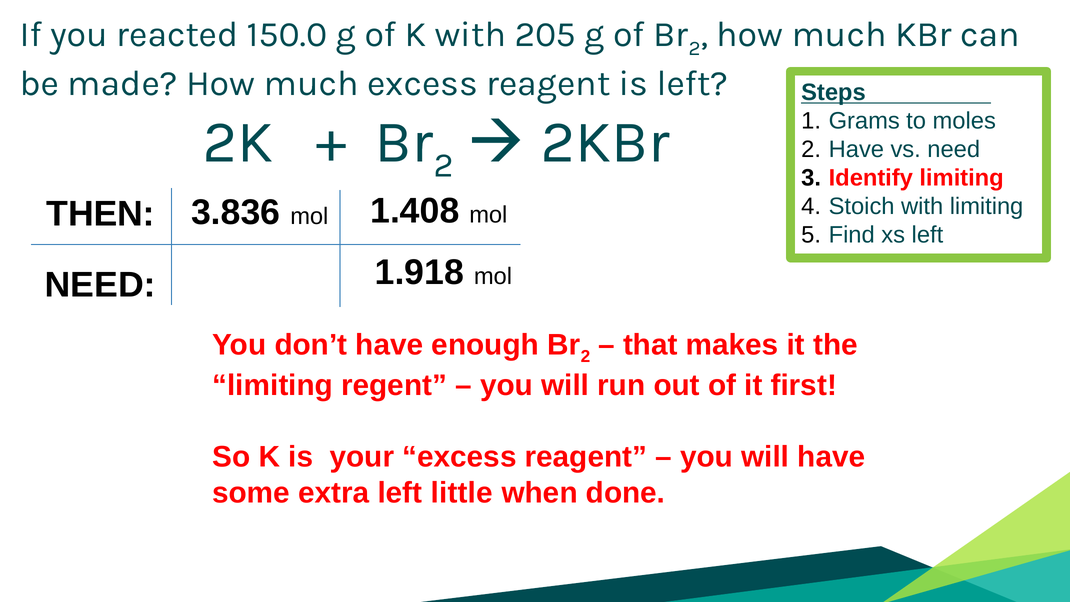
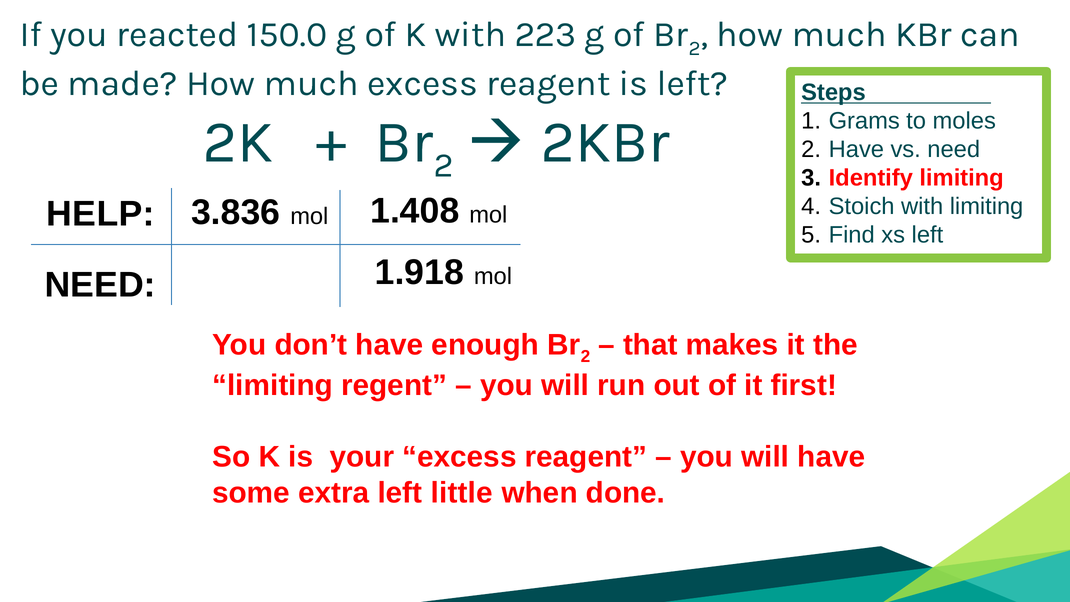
205: 205 -> 223
THEN: THEN -> HELP
